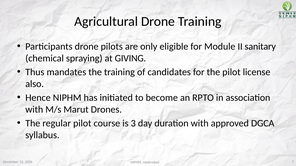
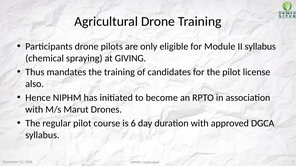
II sanitary: sanitary -> syllabus
3: 3 -> 6
